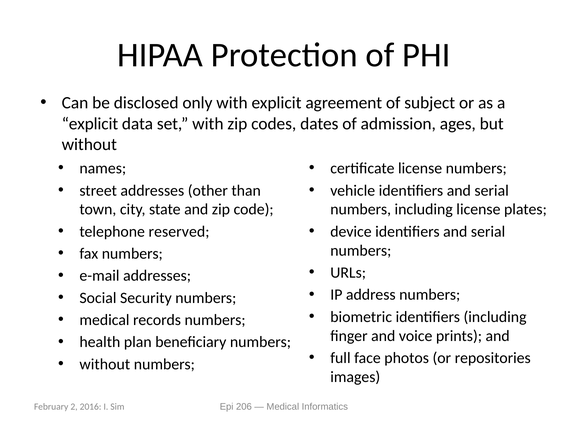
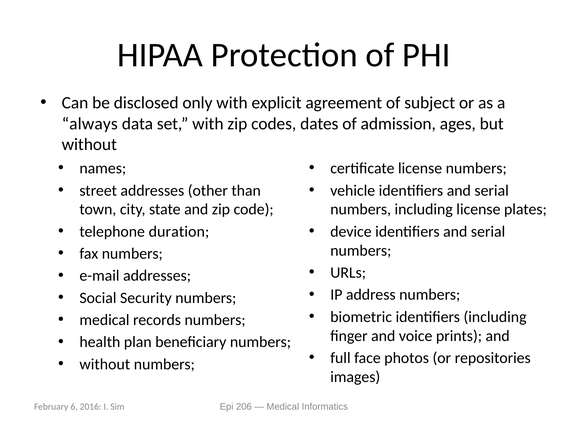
explicit at (90, 124): explicit -> always
reserved: reserved -> duration
2: 2 -> 6
